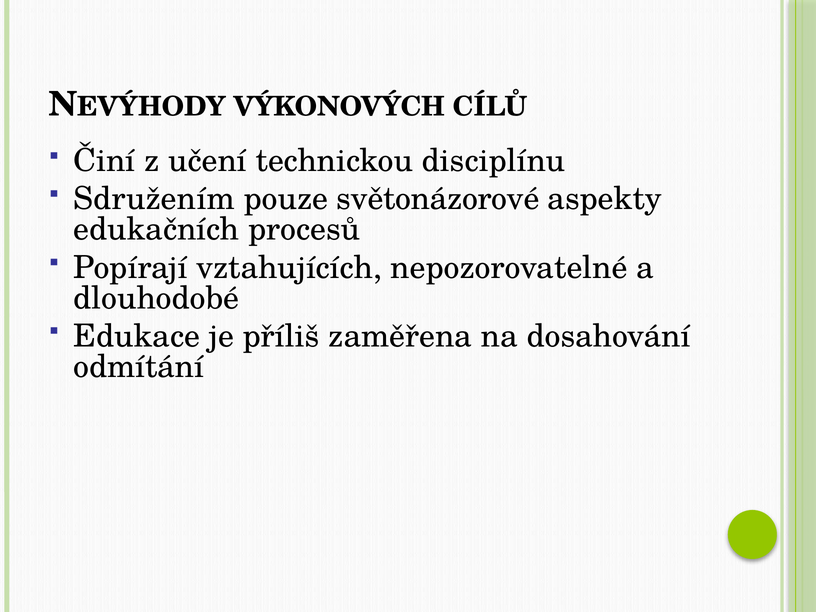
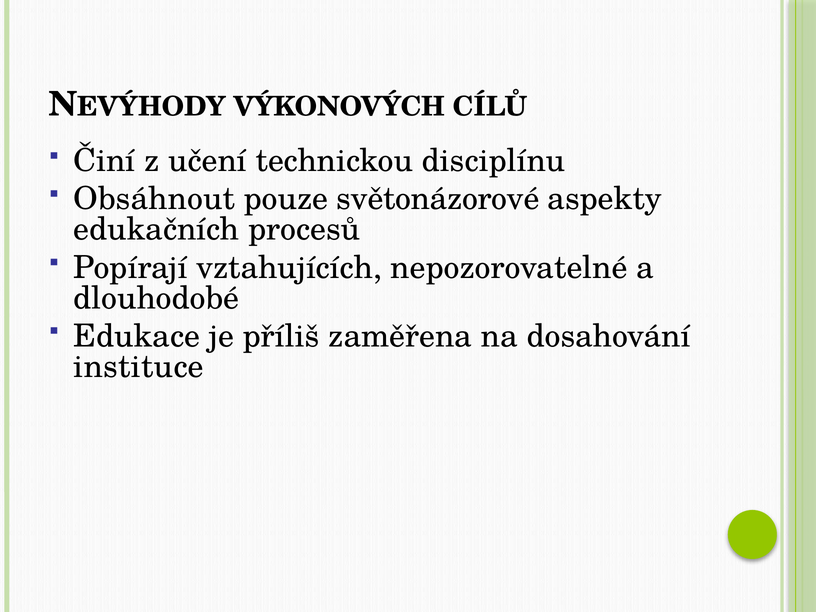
Sdružením: Sdružením -> Obsáhnout
odmítání: odmítání -> instituce
